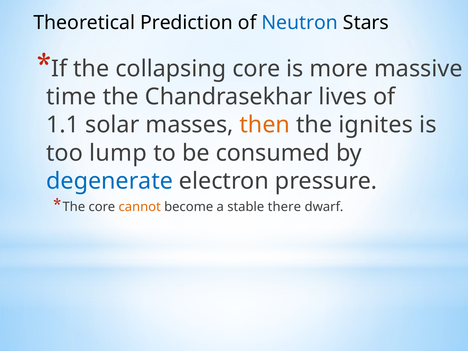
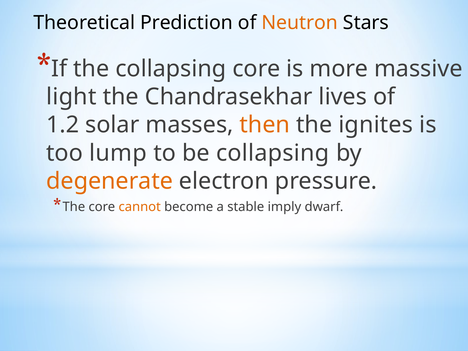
Neutron colour: blue -> orange
time: time -> light
1.1: 1.1 -> 1.2
be consumed: consumed -> collapsing
degenerate colour: blue -> orange
there: there -> imply
